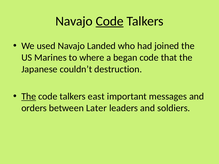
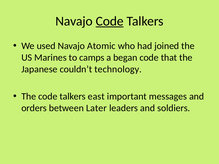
Landed: Landed -> Atomic
where: where -> camps
destruction: destruction -> technology
The at (29, 97) underline: present -> none
